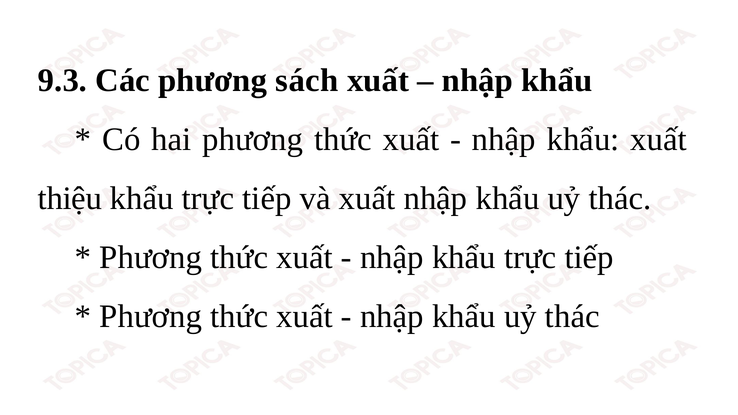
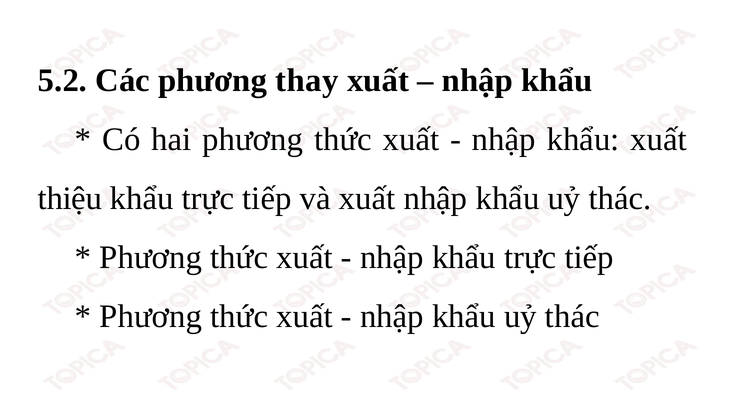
9.3: 9.3 -> 5.2
sách: sách -> thay
